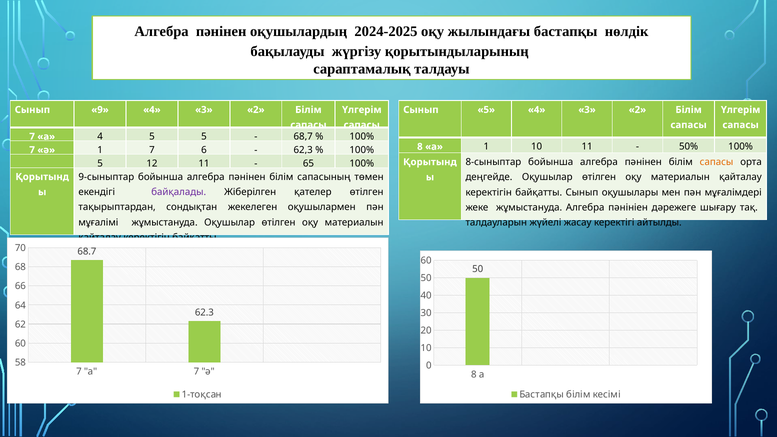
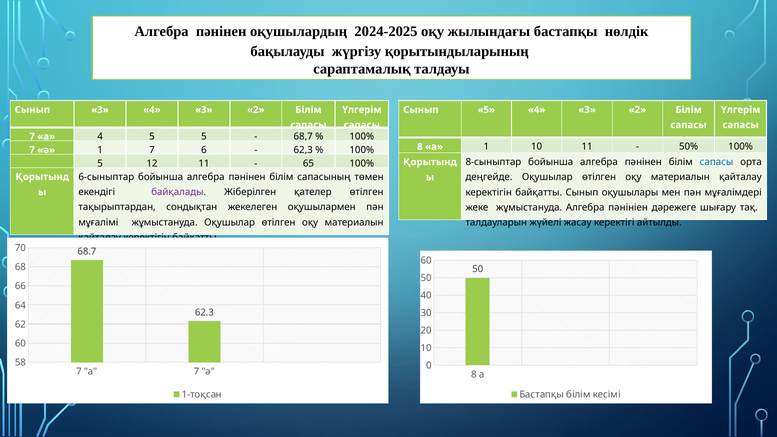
Сынып 9: 9 -> 3
сапасы at (717, 162) colour: orange -> blue
9-сыныптар: 9-сыныптар -> 6-сыныптар
